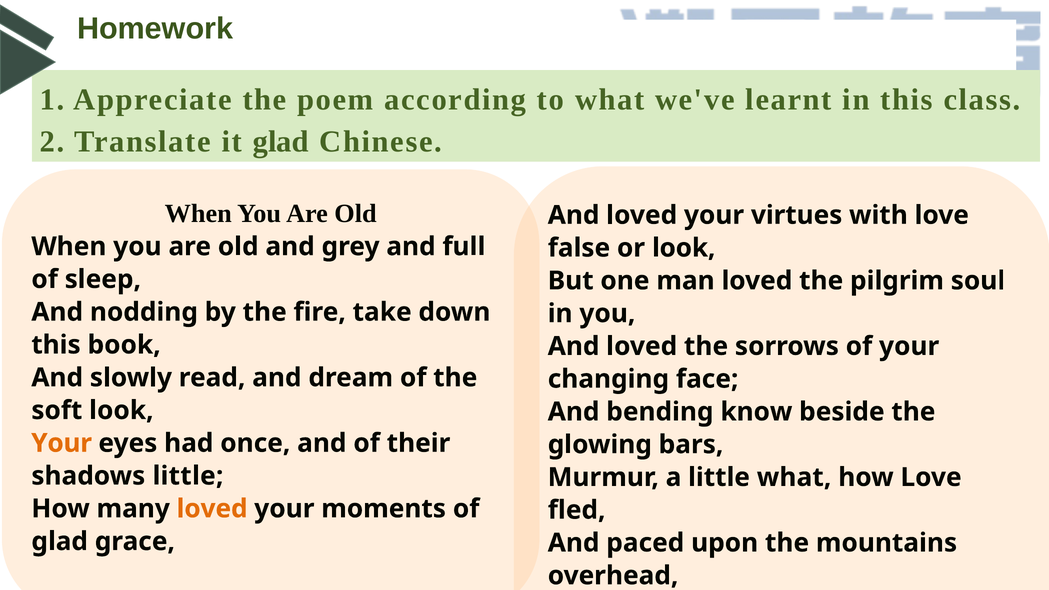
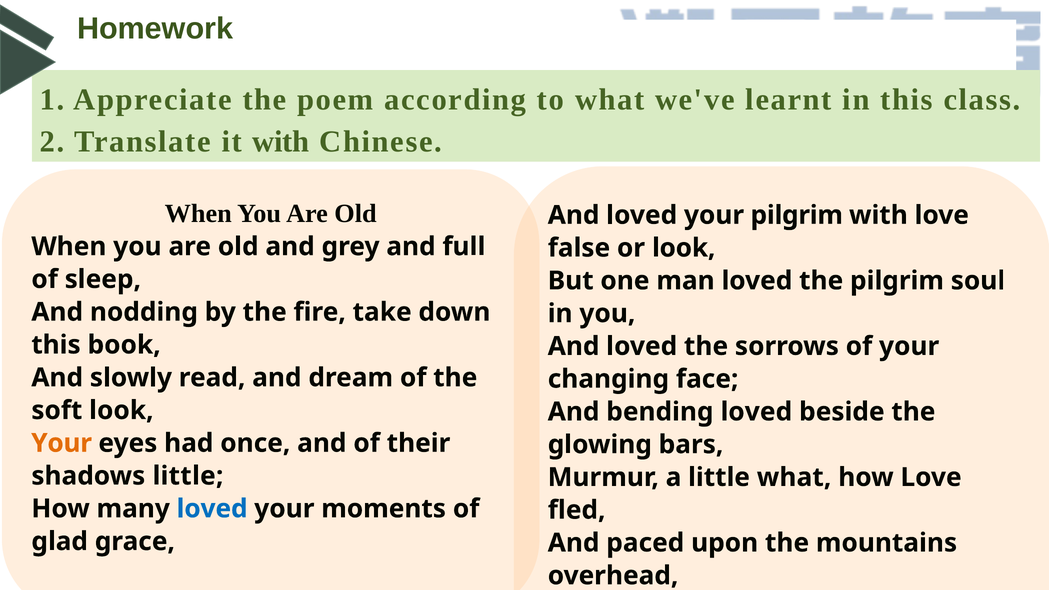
it glad: glad -> with
your virtues: virtues -> pilgrim
bending know: know -> loved
loved at (212, 509) colour: orange -> blue
